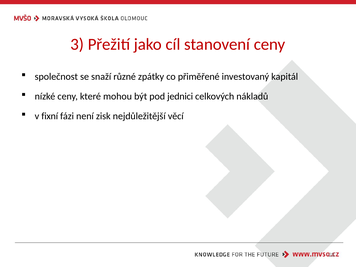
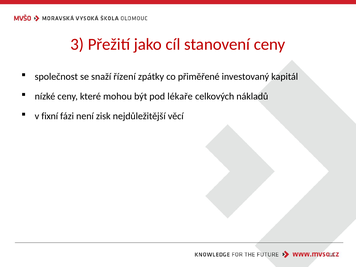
různé: různé -> řízení
jednici: jednici -> lékaře
